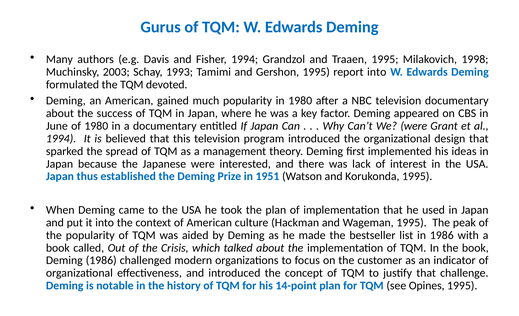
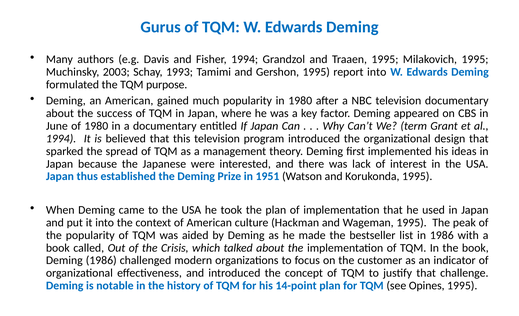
Milakovich 1998: 1998 -> 1995
devoted: devoted -> purpose
We were: were -> term
